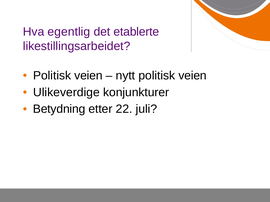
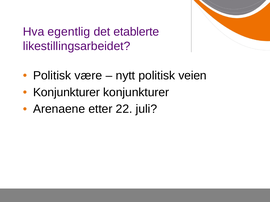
veien at (88, 76): veien -> være
Ulikeverdige at (66, 93): Ulikeverdige -> Konjunkturer
Betydning: Betydning -> Arenaene
